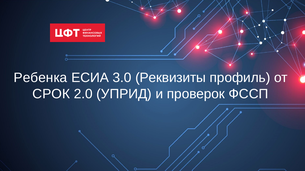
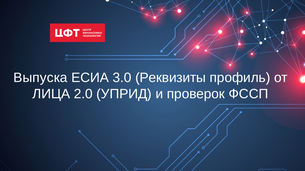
Ребенка: Ребенка -> Выпуска
СРОК: СРОК -> ЛИЦА
